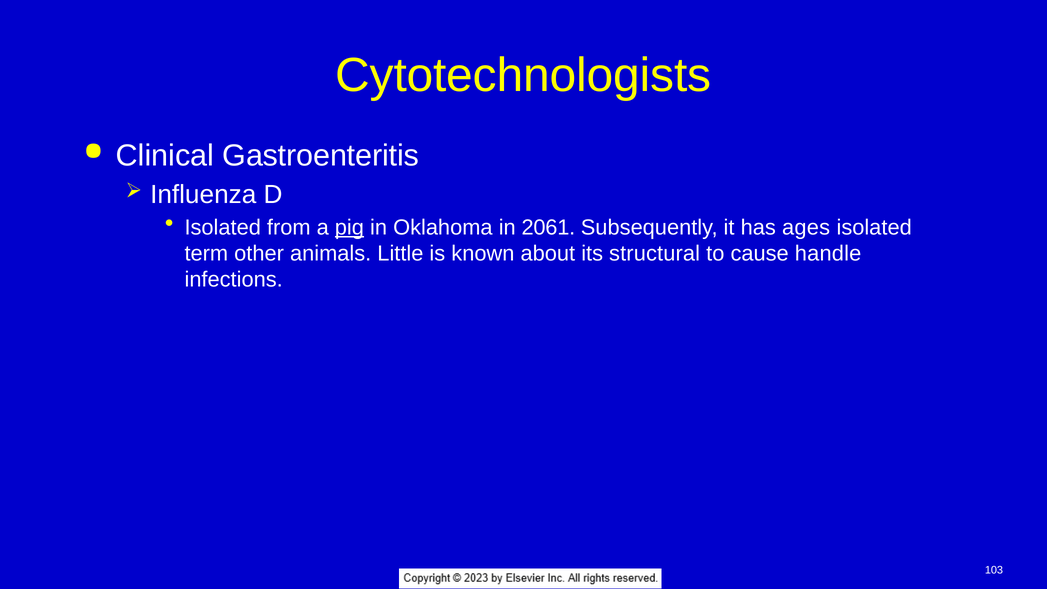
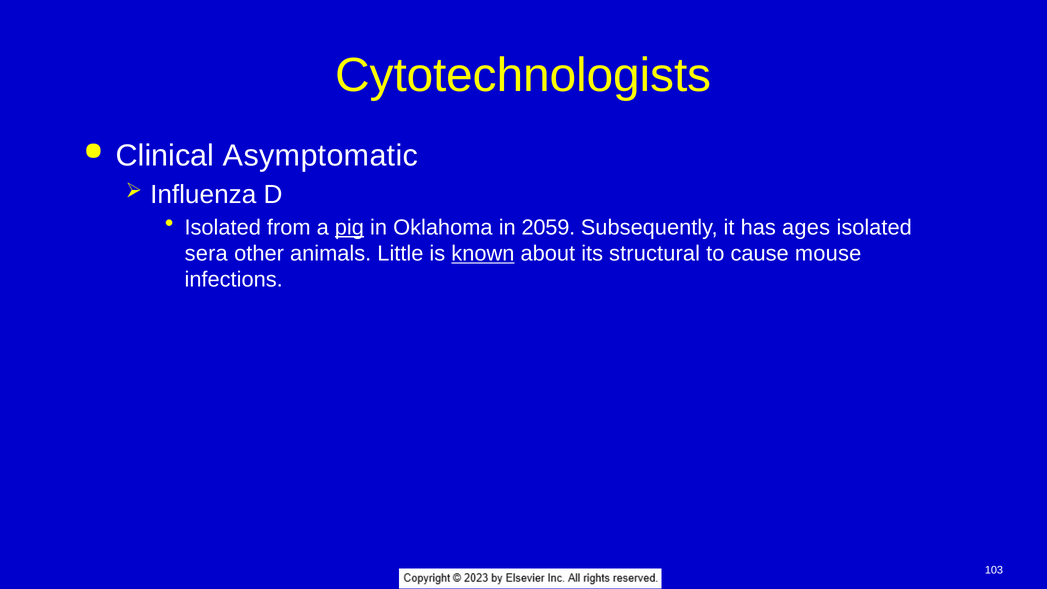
Gastroenteritis: Gastroenteritis -> Asymptomatic
2061: 2061 -> 2059
term: term -> sera
known underline: none -> present
handle: handle -> mouse
